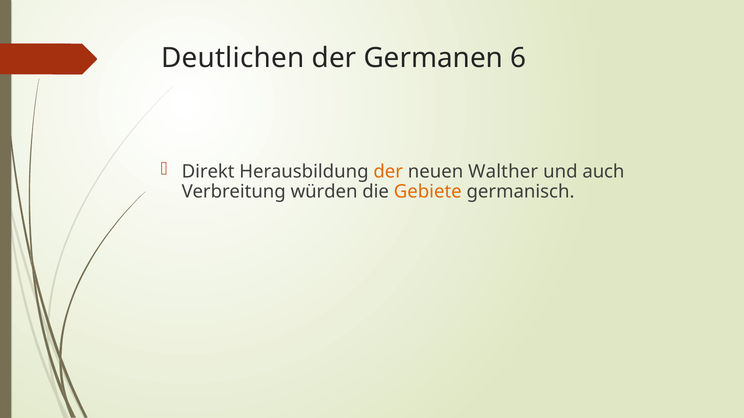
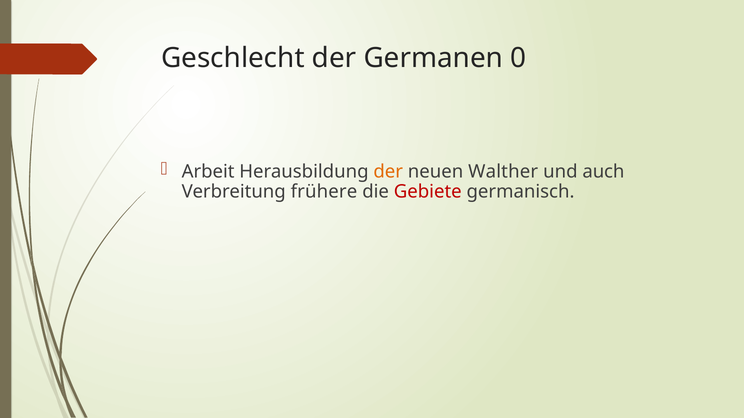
Deutlichen: Deutlichen -> Geschlecht
6: 6 -> 0
Direkt: Direkt -> Arbeit
würden: würden -> frühere
Gebiete colour: orange -> red
